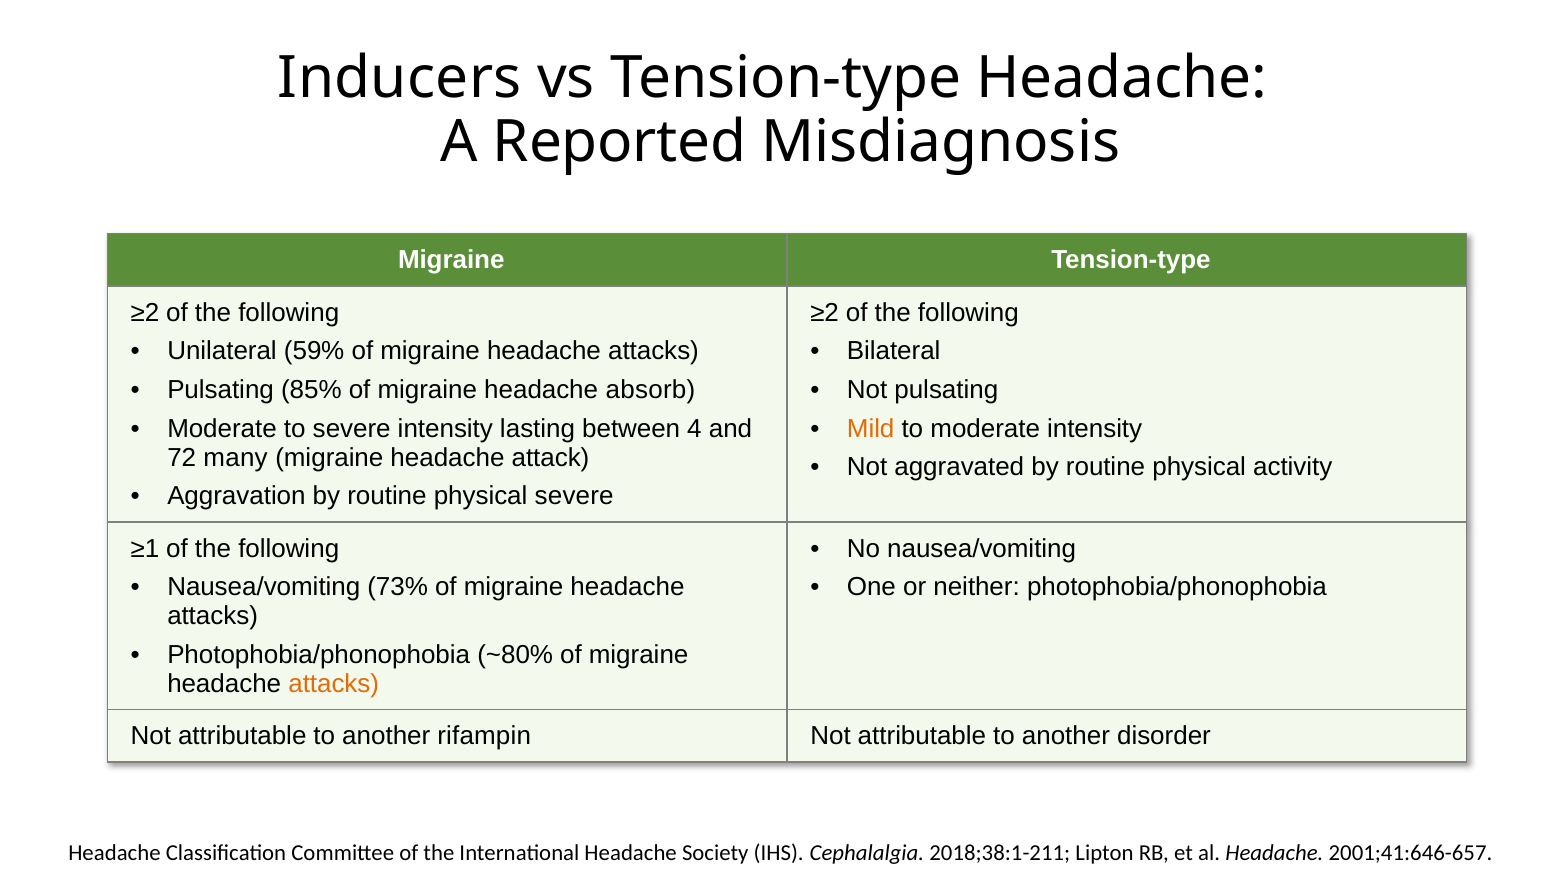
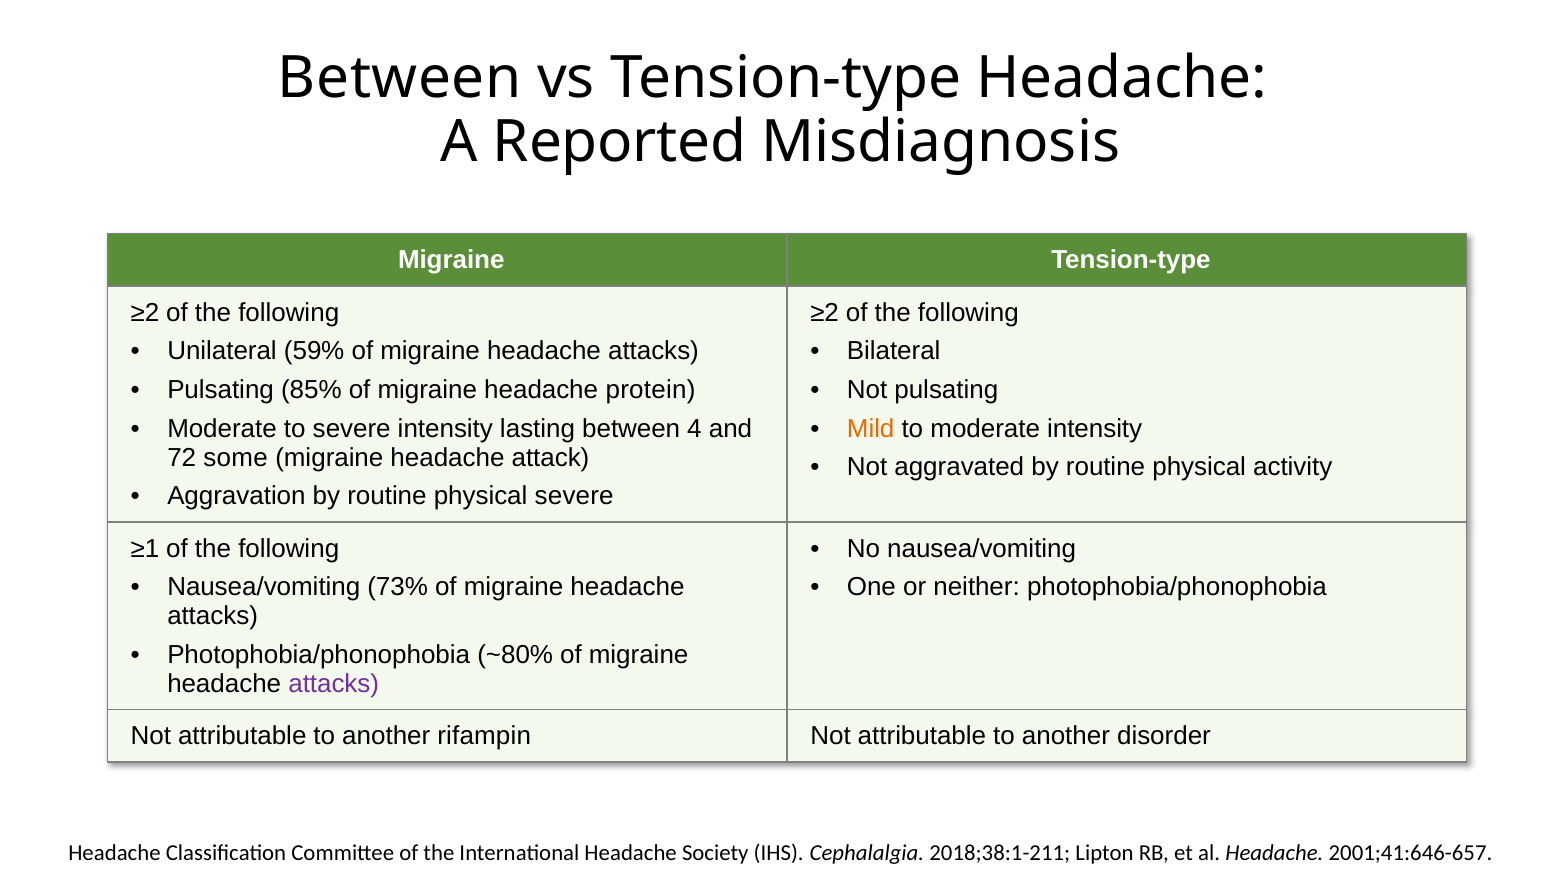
Inducers at (400, 79): Inducers -> Between
absorb: absorb -> protein
many: many -> some
attacks at (334, 684) colour: orange -> purple
